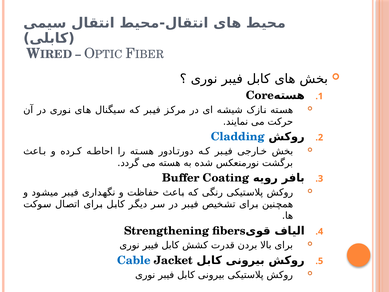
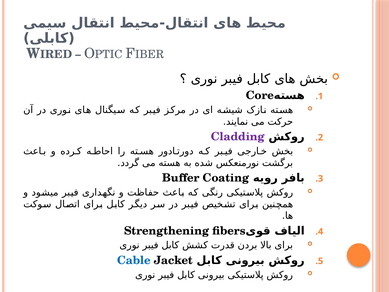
Cladding colour: blue -> purple
